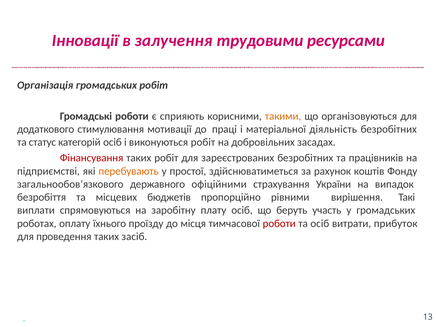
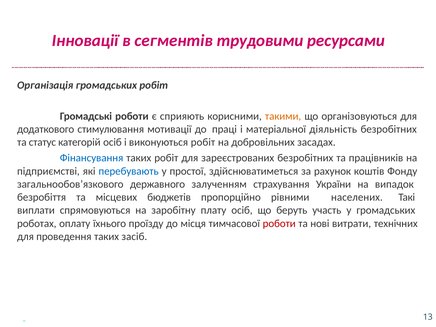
залучення: залучення -> сегментів
Фінансування colour: red -> blue
перебувають colour: orange -> blue
офіційними: офіційними -> залученням
вирішення: вирішення -> населених
та осіб: осіб -> нові
прибуток: прибуток -> технічних
